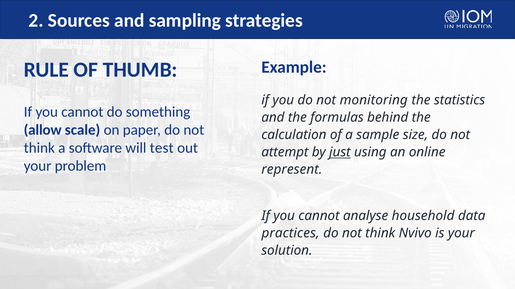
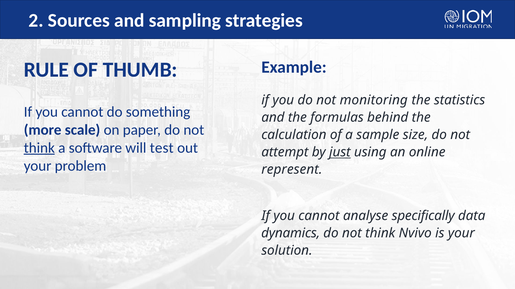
allow: allow -> more
think at (39, 148) underline: none -> present
household: household -> specifically
practices: practices -> dynamics
